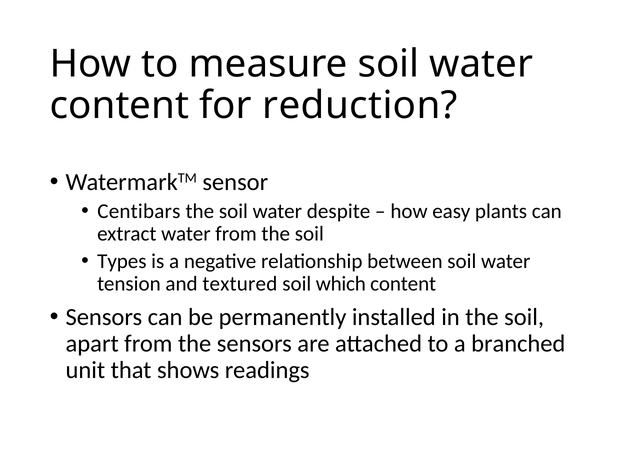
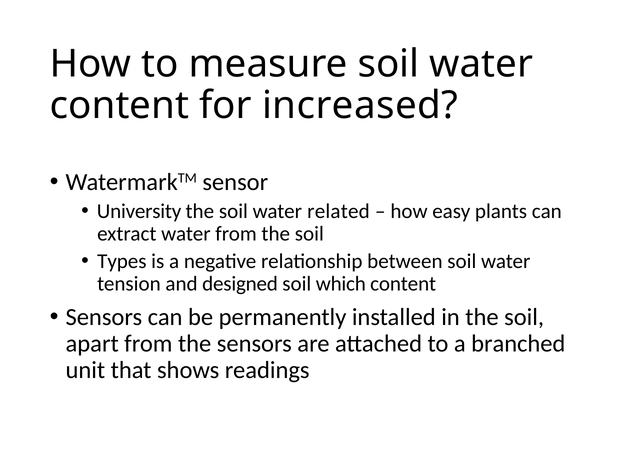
reduction: reduction -> increased
Centibars: Centibars -> University
despite: despite -> related
textured: textured -> designed
